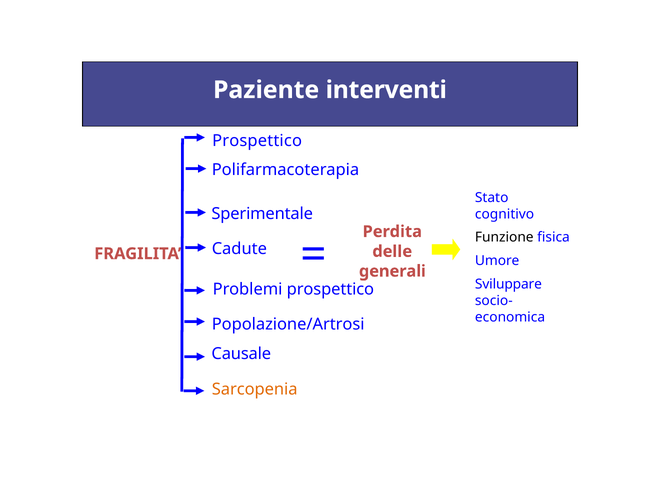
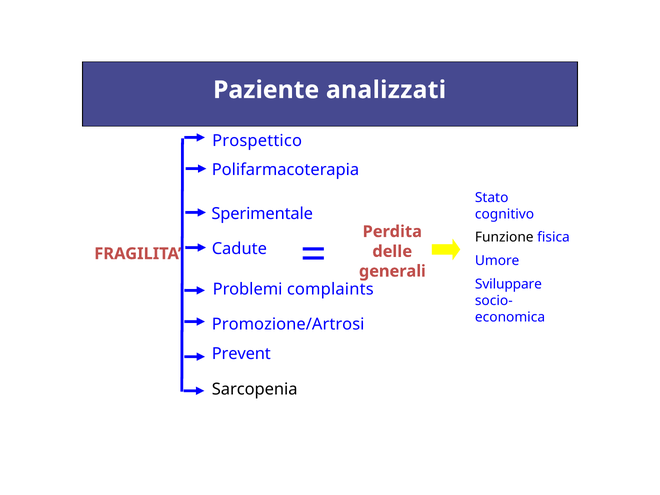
interventi: interventi -> analizzati
Problemi prospettico: prospettico -> complaints
Popolazione/Artrosi: Popolazione/Artrosi -> Promozione/Artrosi
Causale: Causale -> Prevent
Sarcopenia colour: orange -> black
